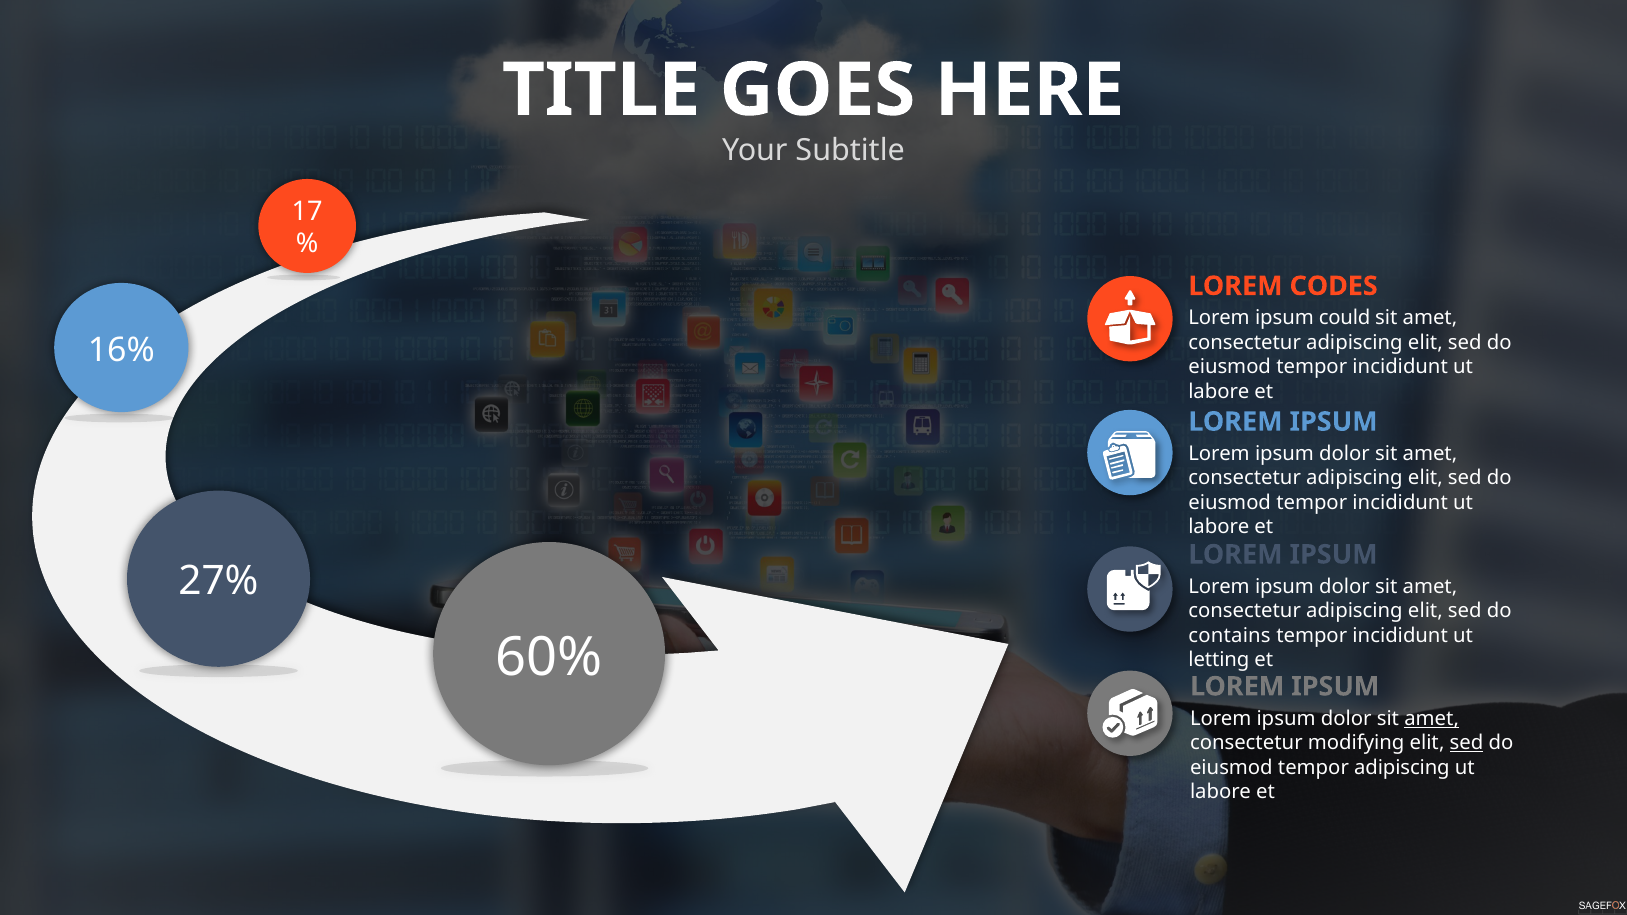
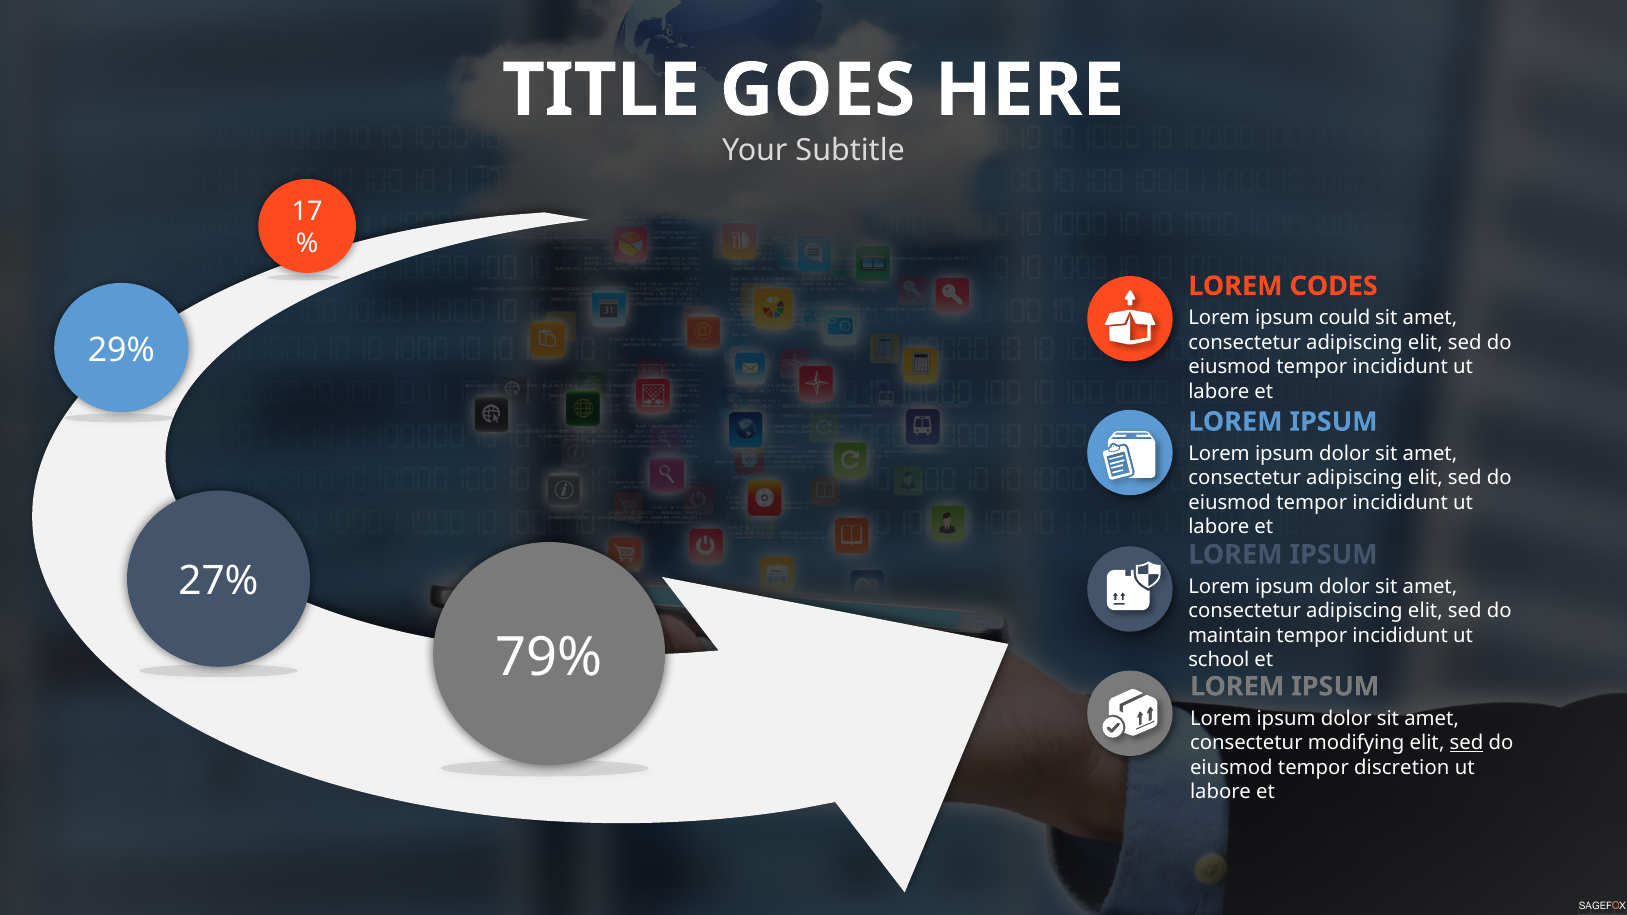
16%: 16% -> 29%
contains: contains -> maintain
60%: 60% -> 79%
letting: letting -> school
amet at (1432, 719) underline: present -> none
tempor adipiscing: adipiscing -> discretion
